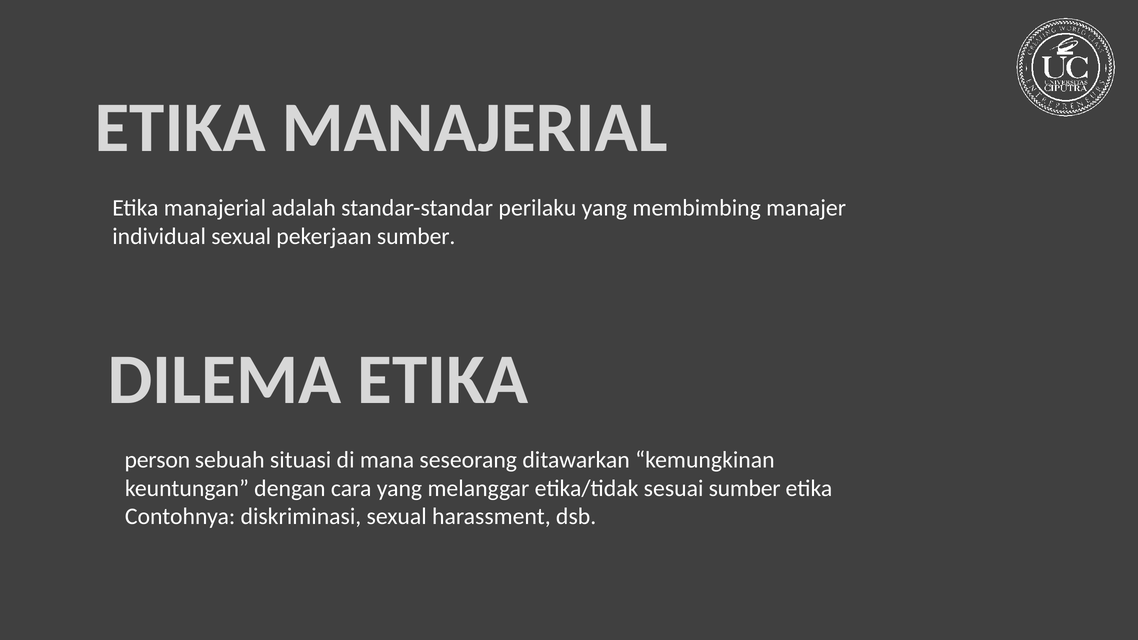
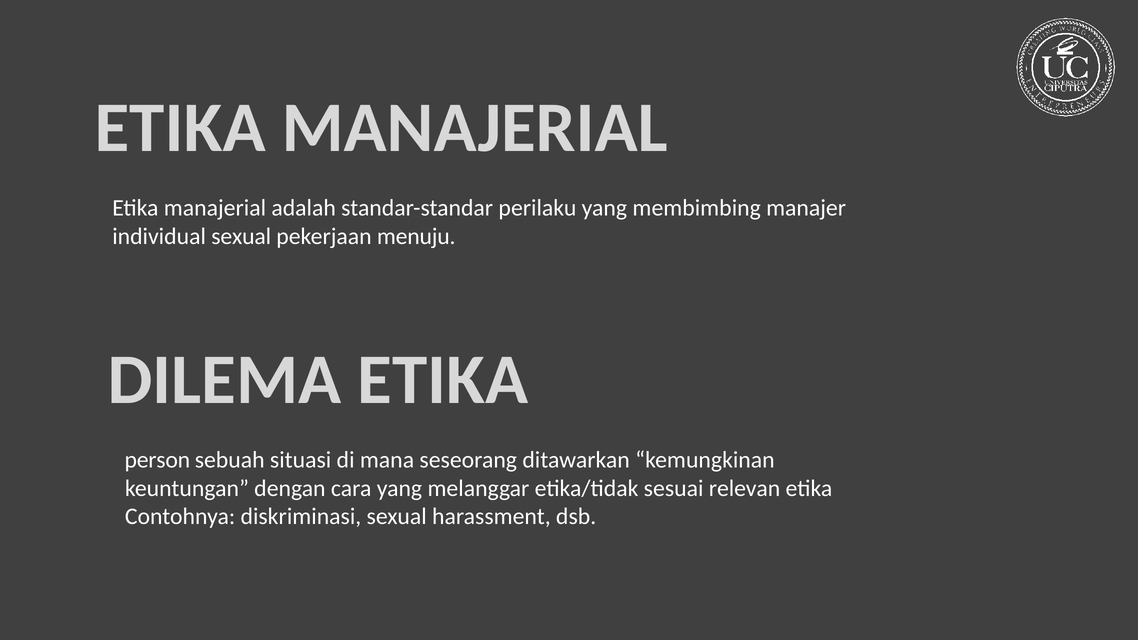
pekerjaan sumber: sumber -> menuju
sesuai sumber: sumber -> relevan
